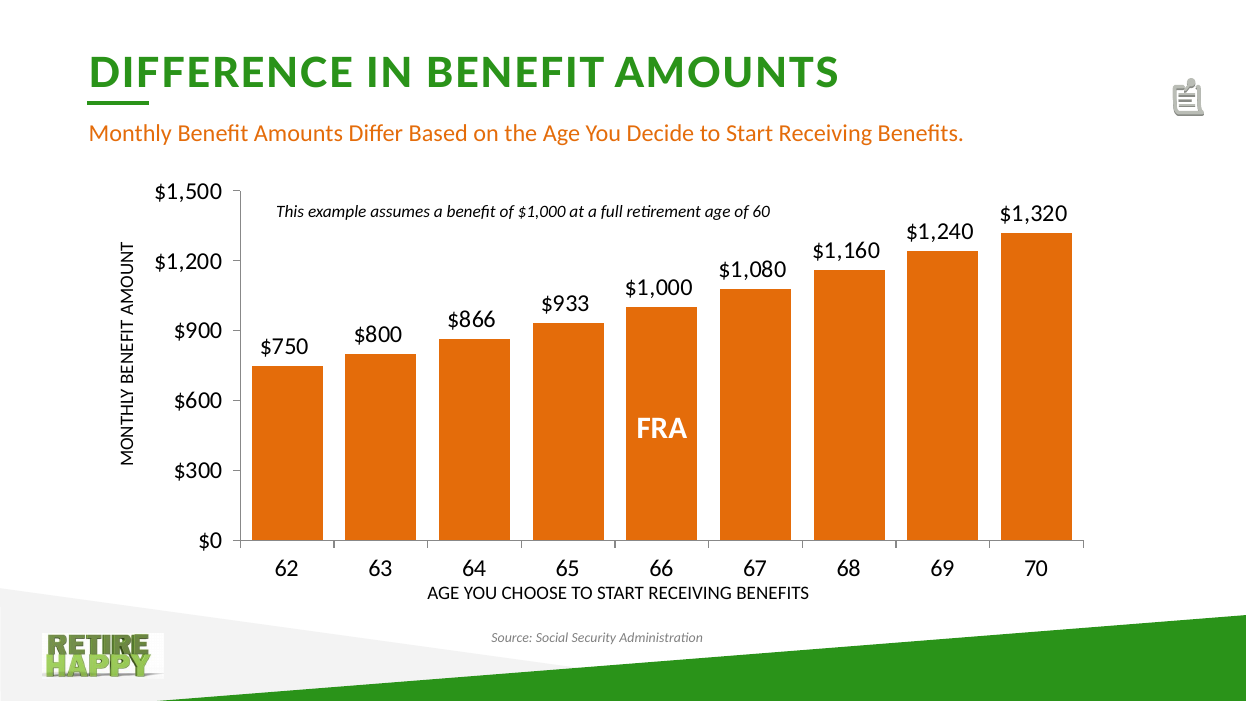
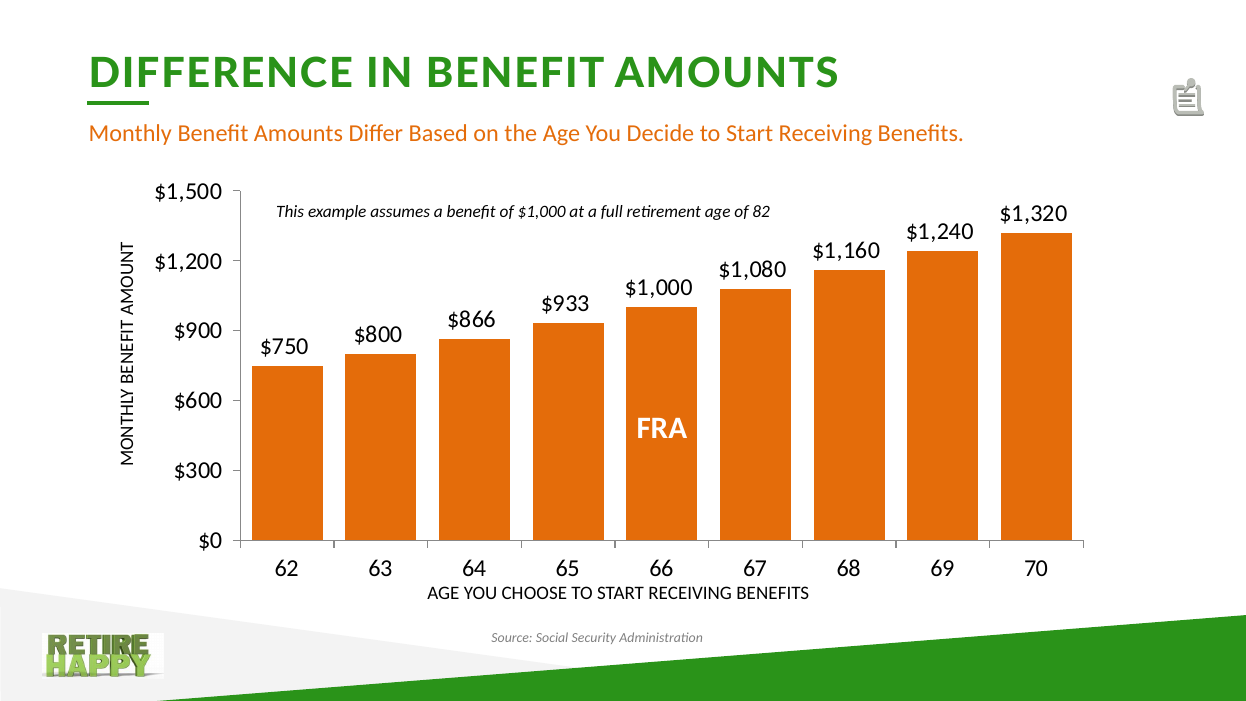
60: 60 -> 82
